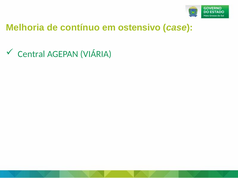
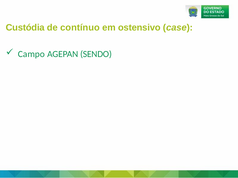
Melhoria: Melhoria -> Custódia
Central: Central -> Campo
VIÁRIA: VIÁRIA -> SENDO
